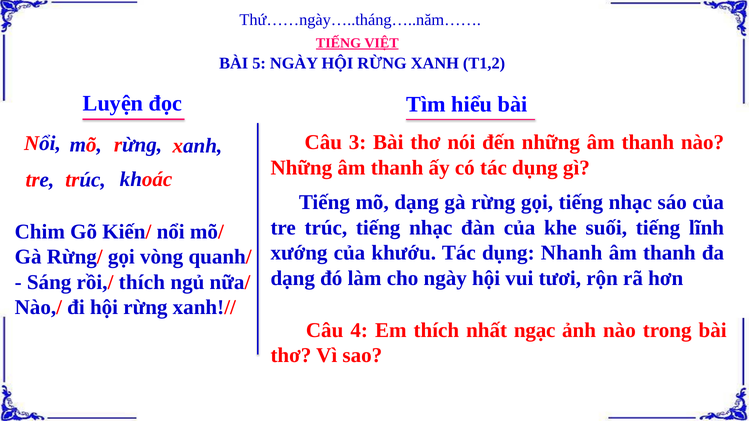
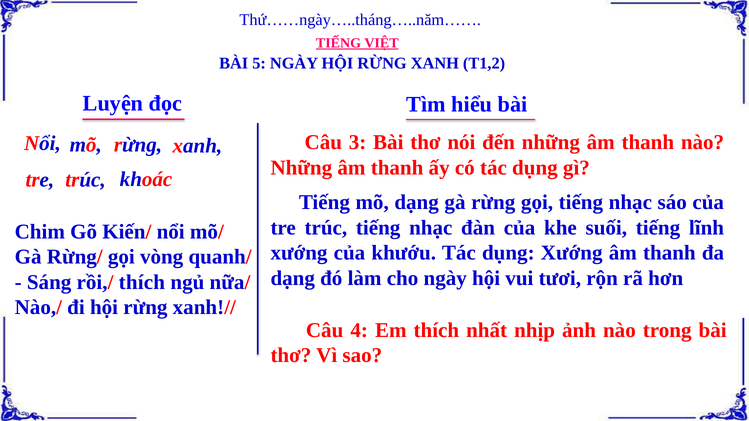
dụng Nhanh: Nhanh -> Xướng
ngạc: ngạc -> nhịp
